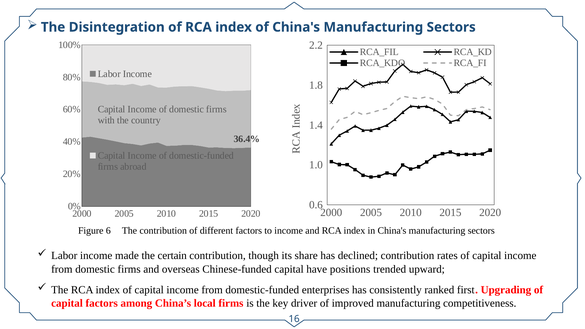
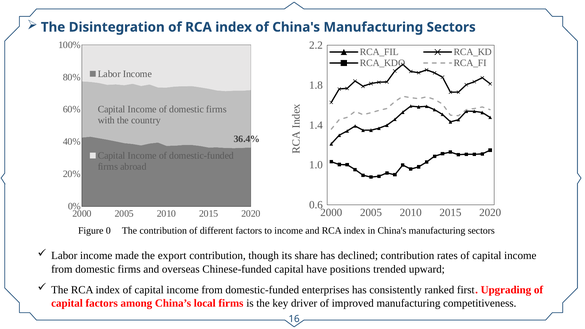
6: 6 -> 0
certain: certain -> export
